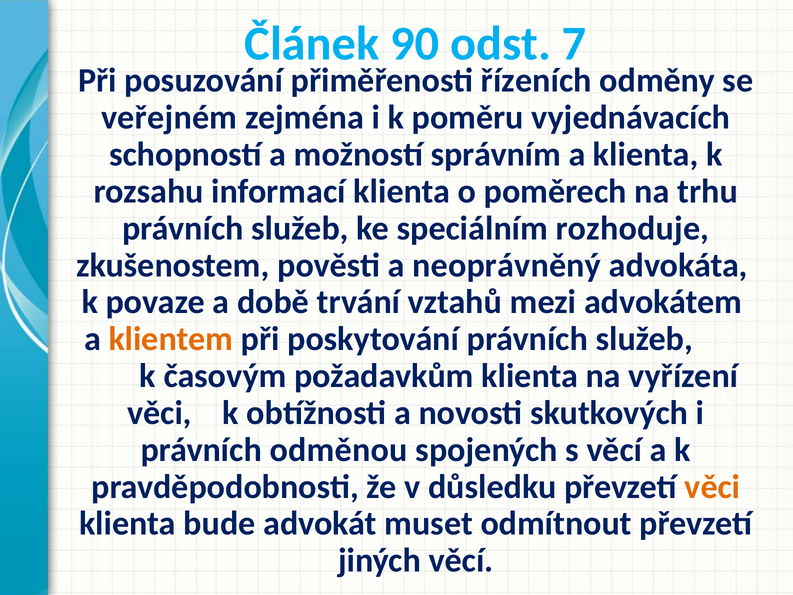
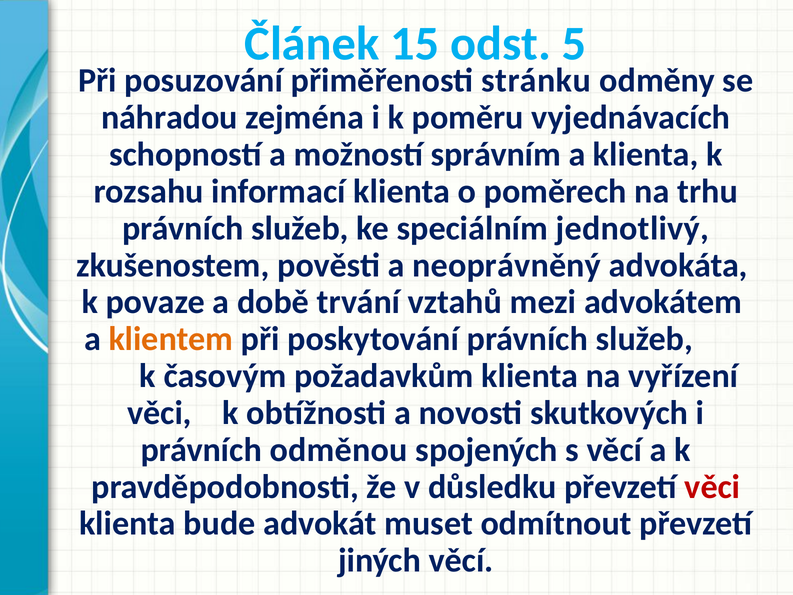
90: 90 -> 15
7: 7 -> 5
řízeních: řízeních -> stránku
veřejném: veřejném -> náhradou
rozhoduje: rozhoduje -> jednotlivý
věci at (712, 487) colour: orange -> red
